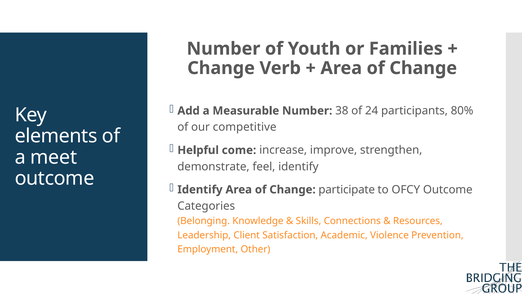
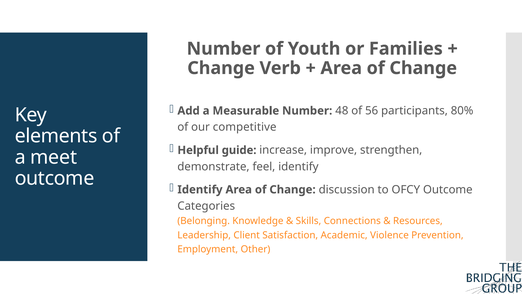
38: 38 -> 48
24: 24 -> 56
come: come -> guide
participate: participate -> discussion
